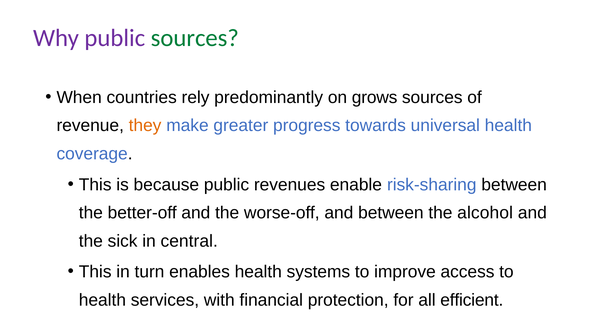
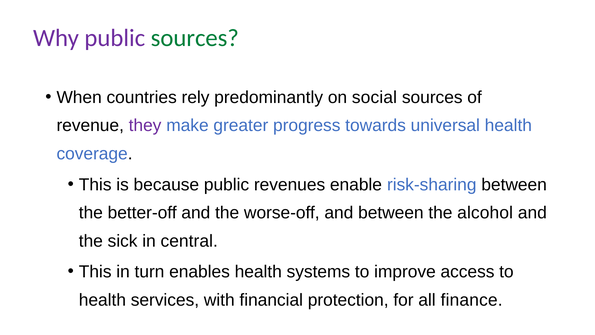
grows: grows -> social
they colour: orange -> purple
efficient: efficient -> finance
